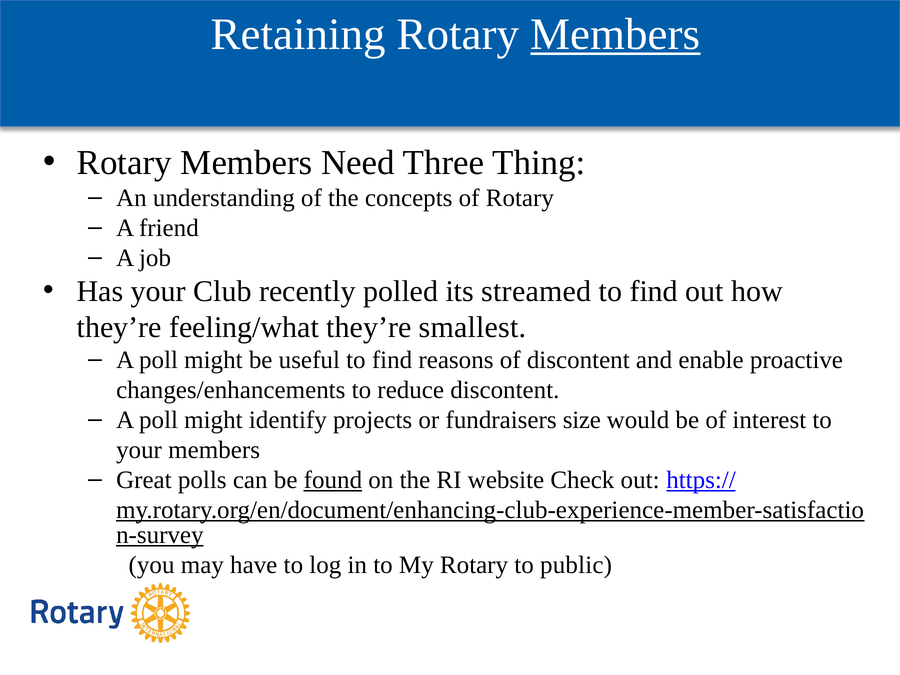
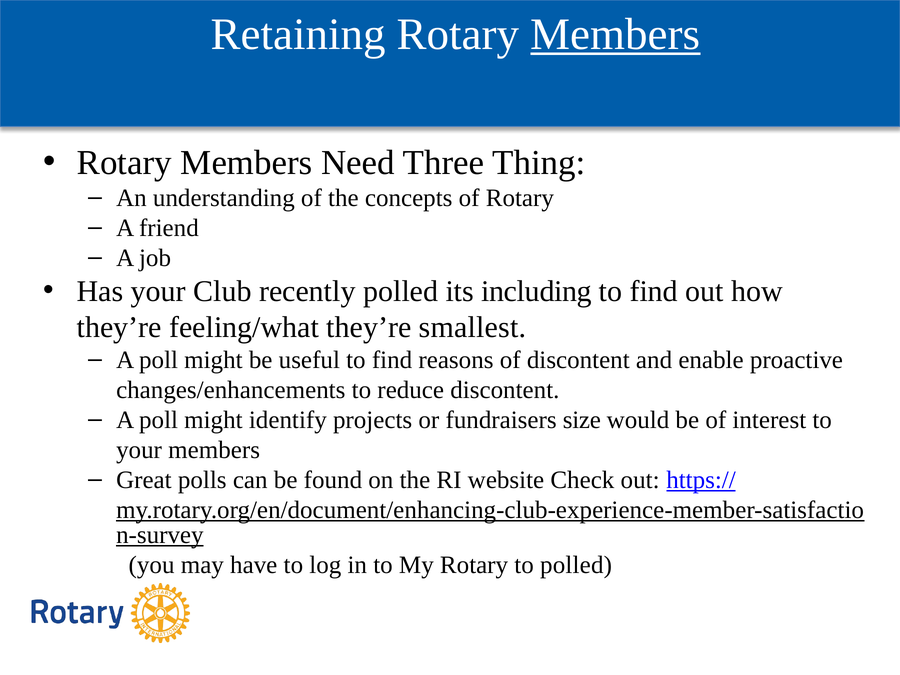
streamed: streamed -> including
found underline: present -> none
to public: public -> polled
